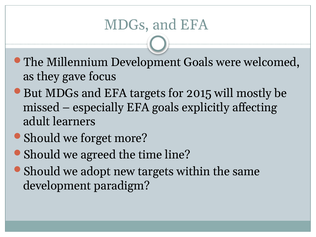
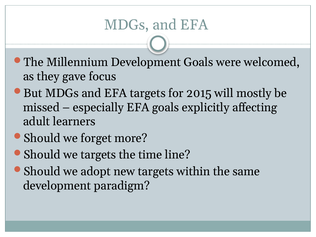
we agreed: agreed -> targets
